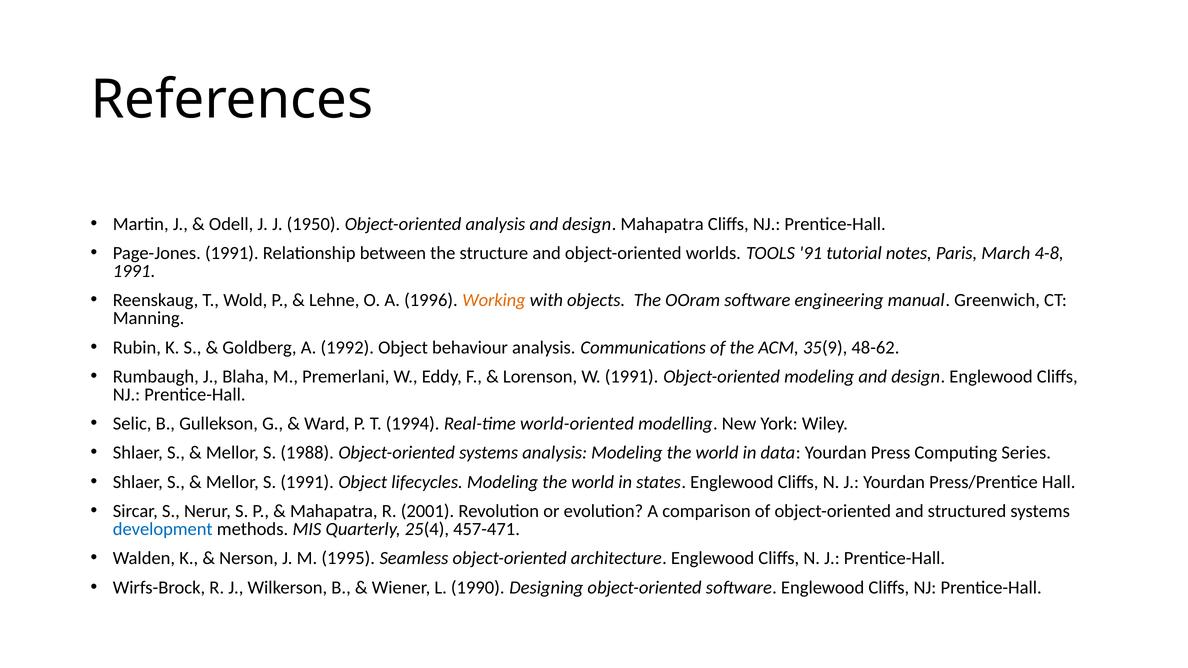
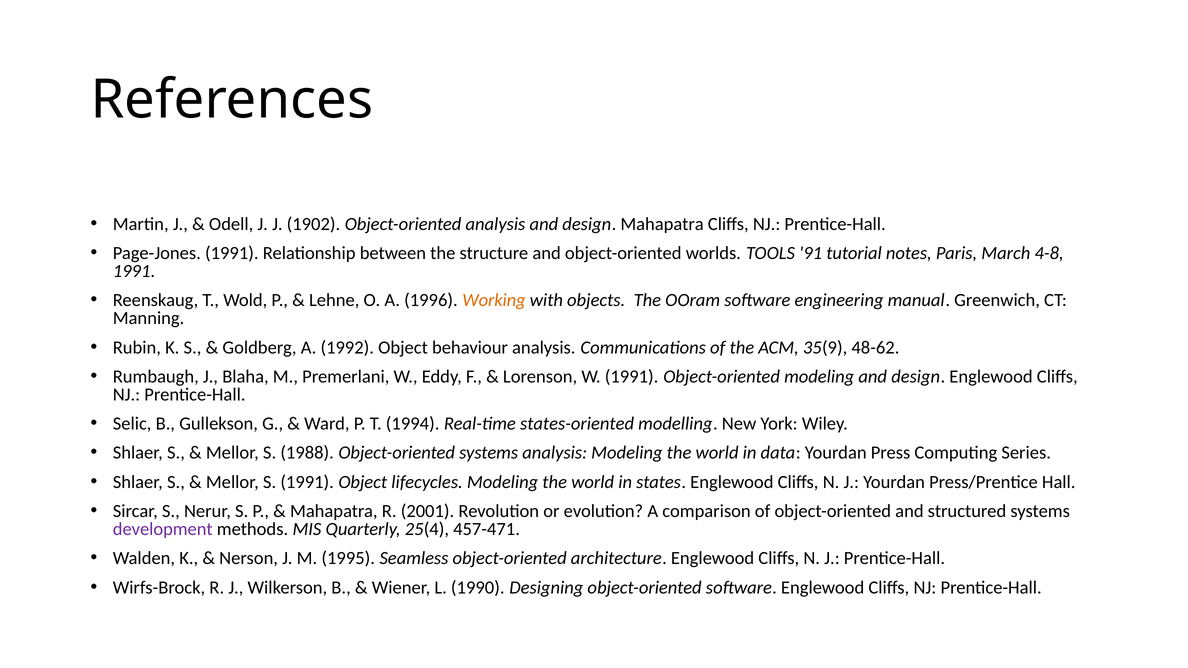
1950: 1950 -> 1902
world-oriented: world-oriented -> states-oriented
development colour: blue -> purple
